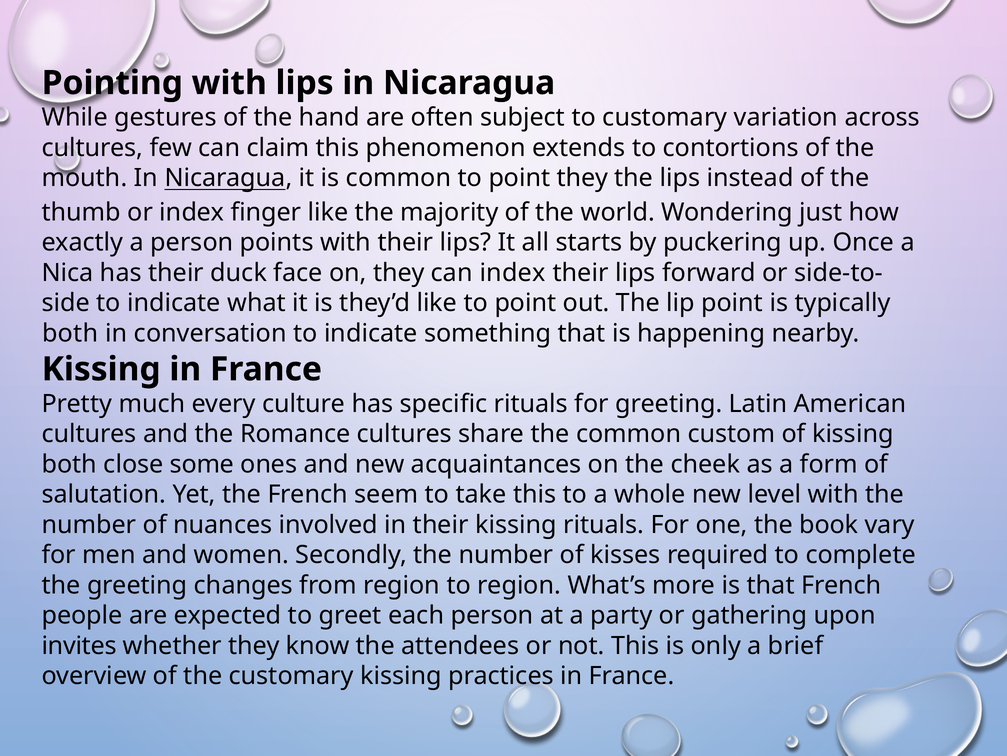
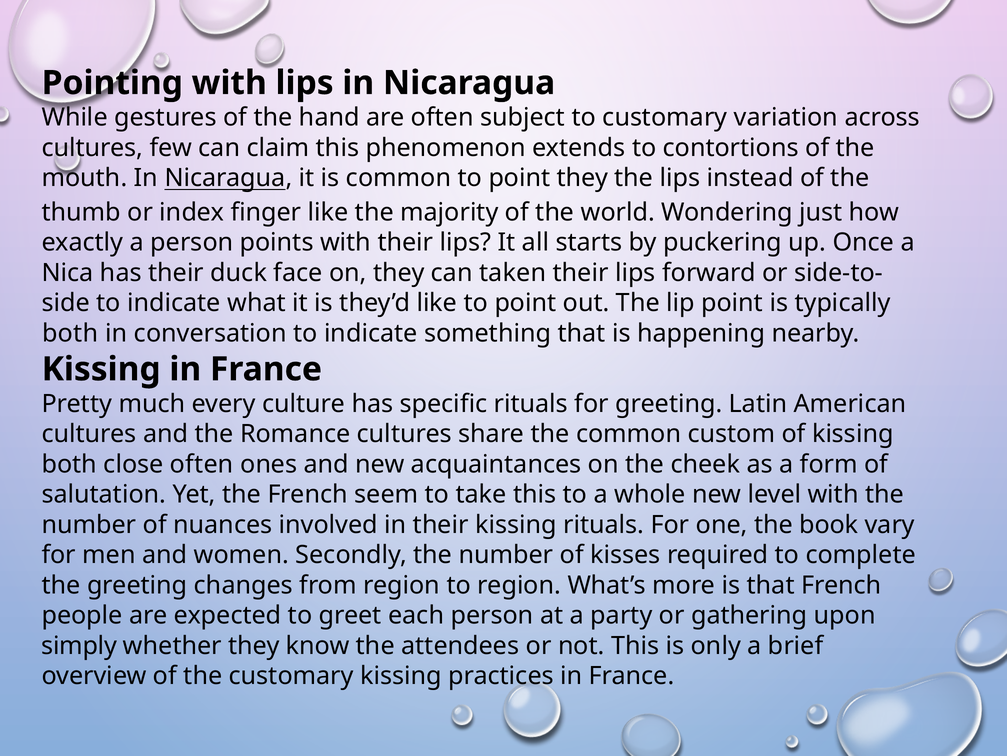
can index: index -> taken
close some: some -> often
invites: invites -> simply
